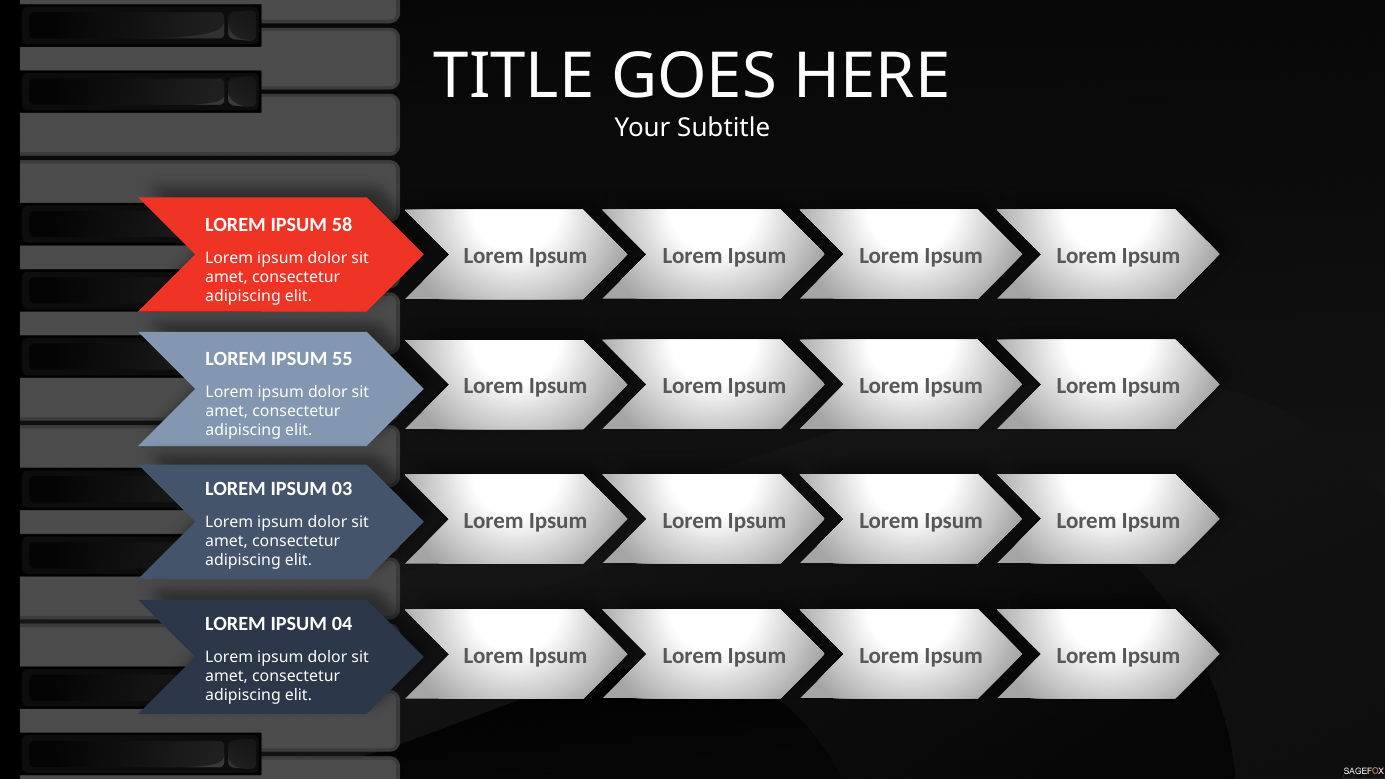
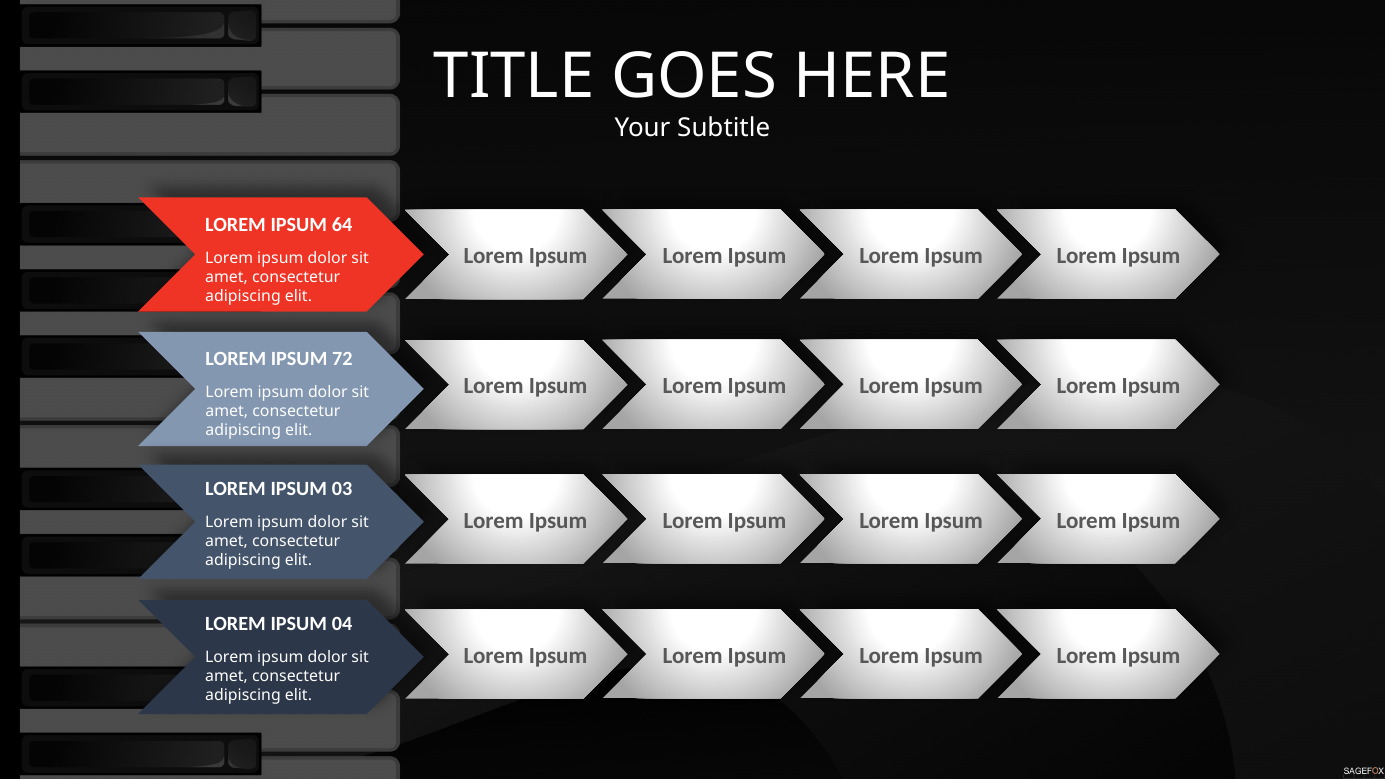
58: 58 -> 64
55: 55 -> 72
